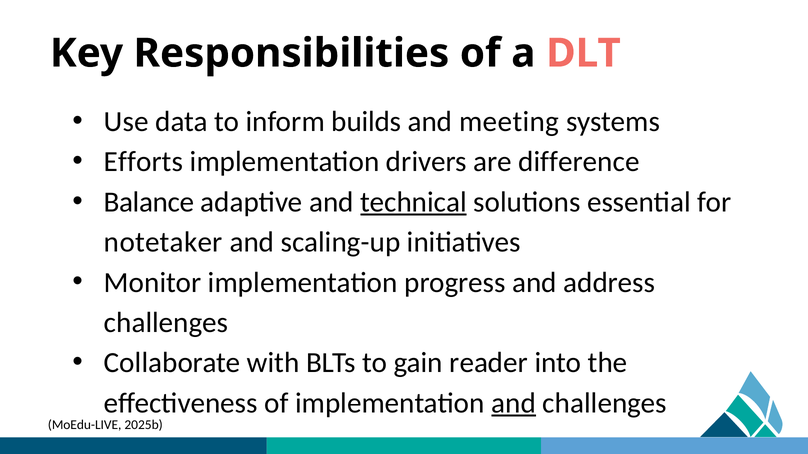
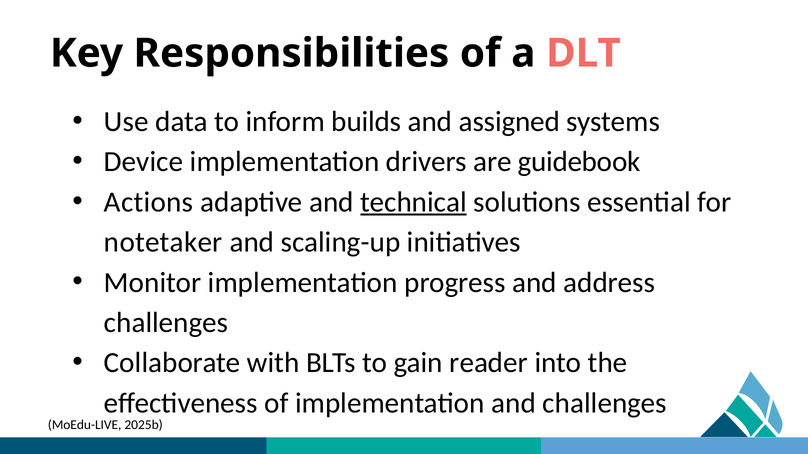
meeting: meeting -> assigned
Efforts: Efforts -> Device
difference: difference -> guidebook
Balance: Balance -> Actions
and at (514, 403) underline: present -> none
